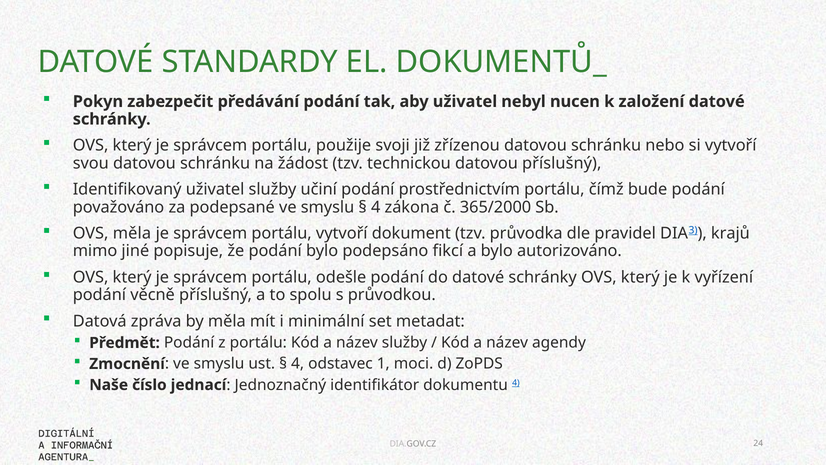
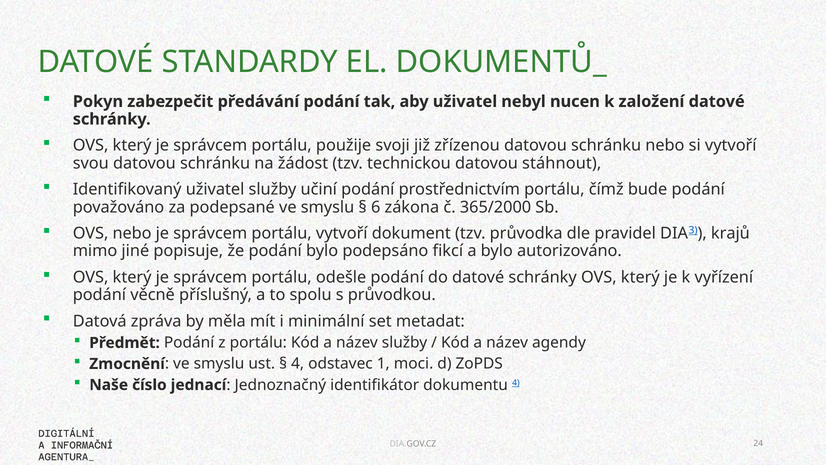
datovou příslušný: příslušný -> stáhnout
4 at (376, 207): 4 -> 6
OVS měla: měla -> nebo
